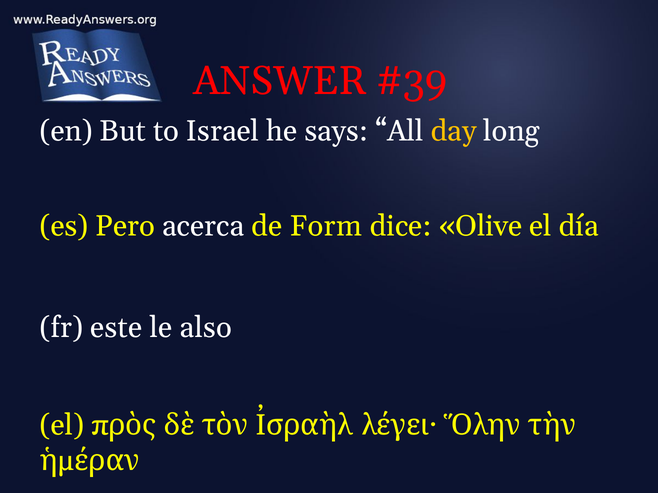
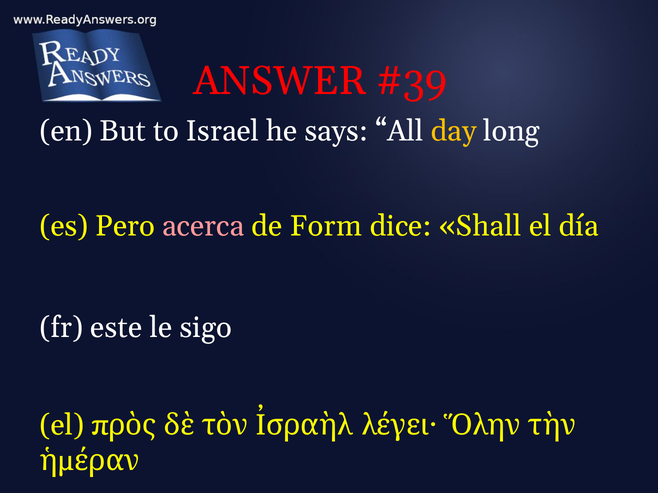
acerca colour: white -> pink
Olive: Olive -> Shall
also: also -> sigo
